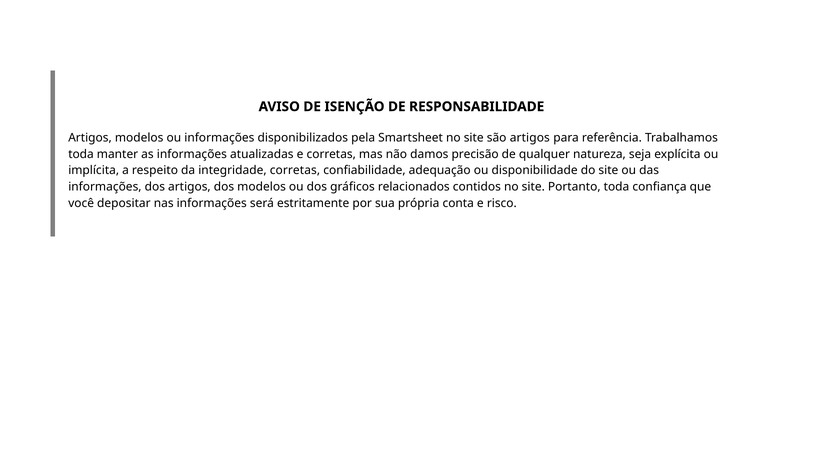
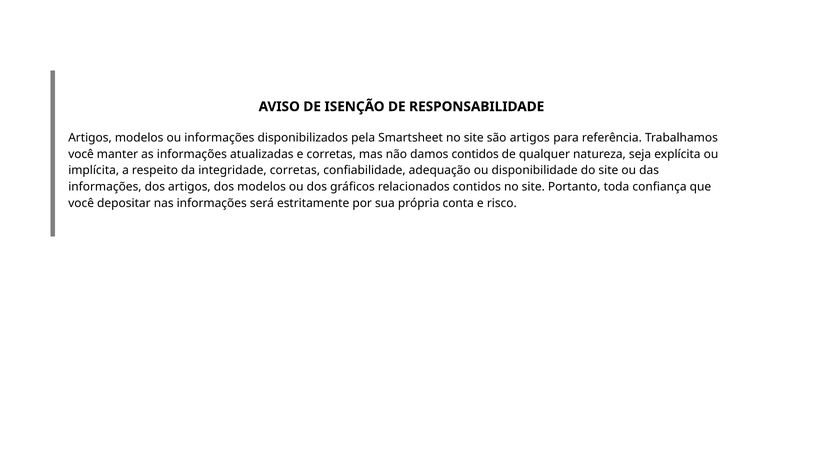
toda at (81, 154): toda -> você
damos precisão: precisão -> contidos
